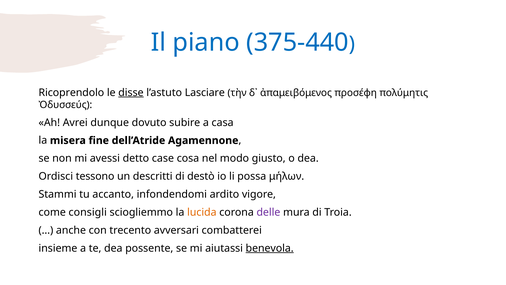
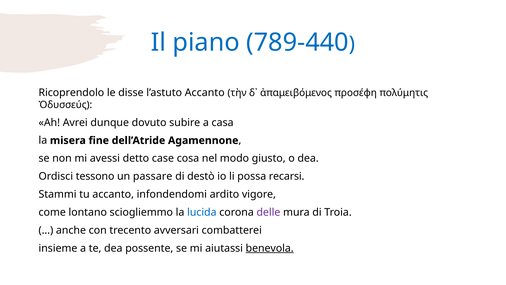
375-440: 375-440 -> 789-440
disse underline: present -> none
l’astuto Lasciare: Lasciare -> Accanto
descritti: descritti -> passare
μήλων: μήλων -> recarsi
consigli: consigli -> lontano
lucida colour: orange -> blue
